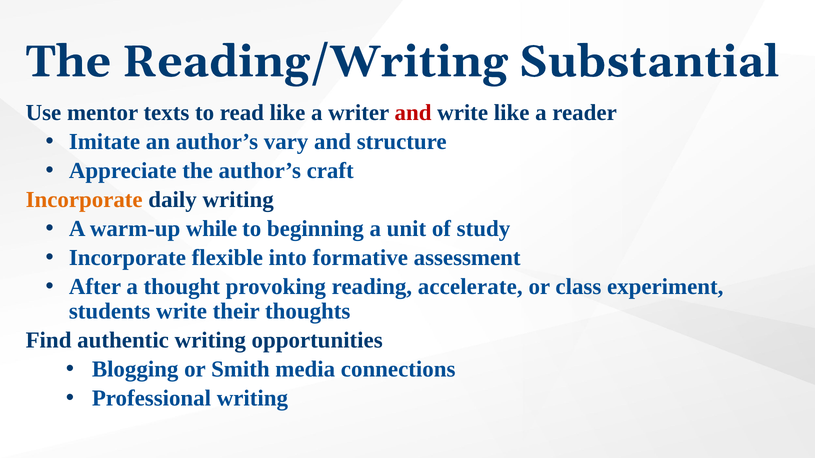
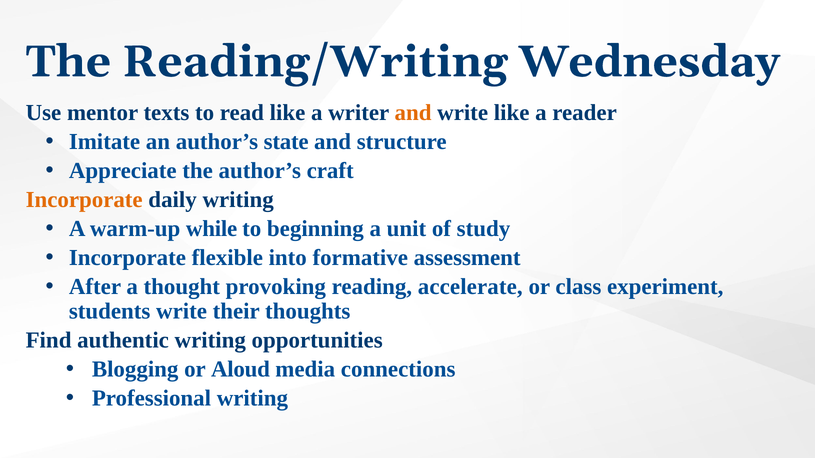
Substantial: Substantial -> Wednesday
and at (413, 113) colour: red -> orange
vary: vary -> state
Smith: Smith -> Aloud
